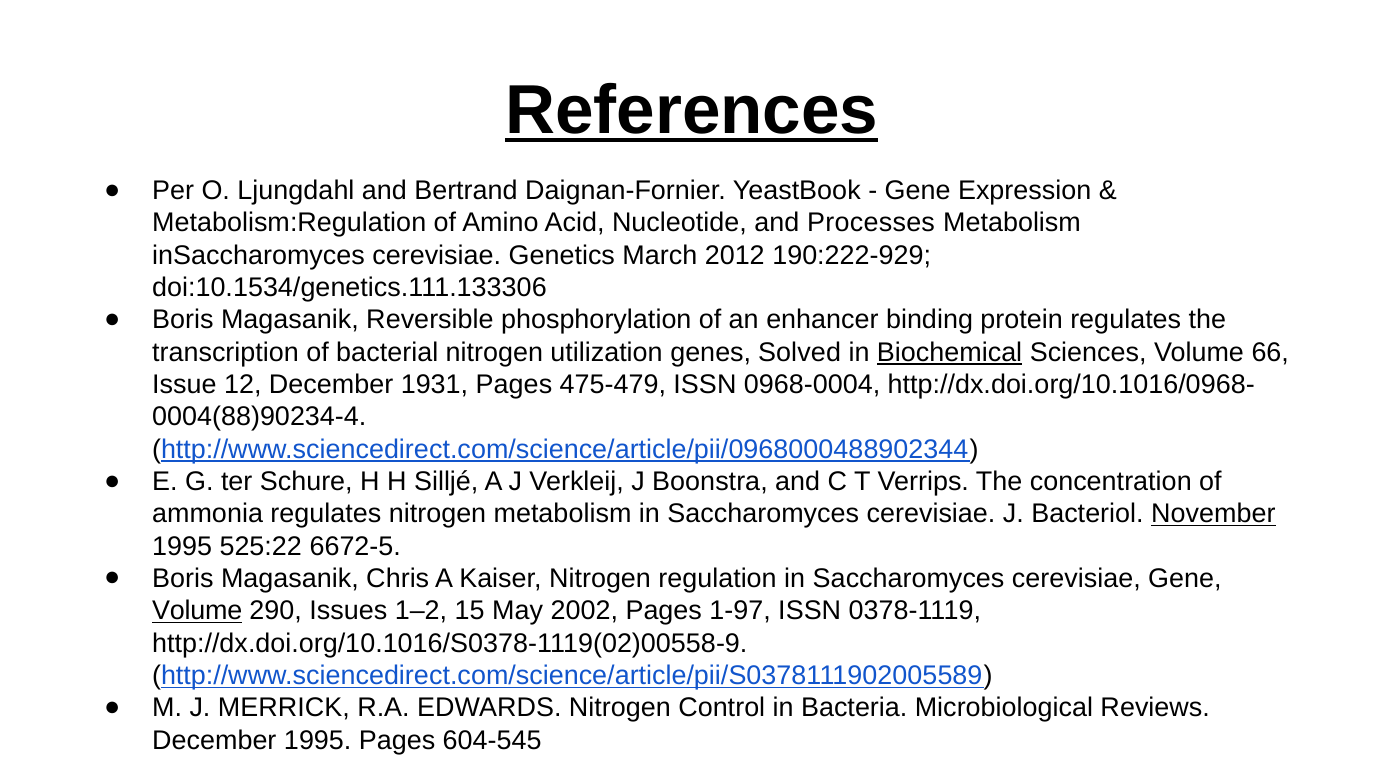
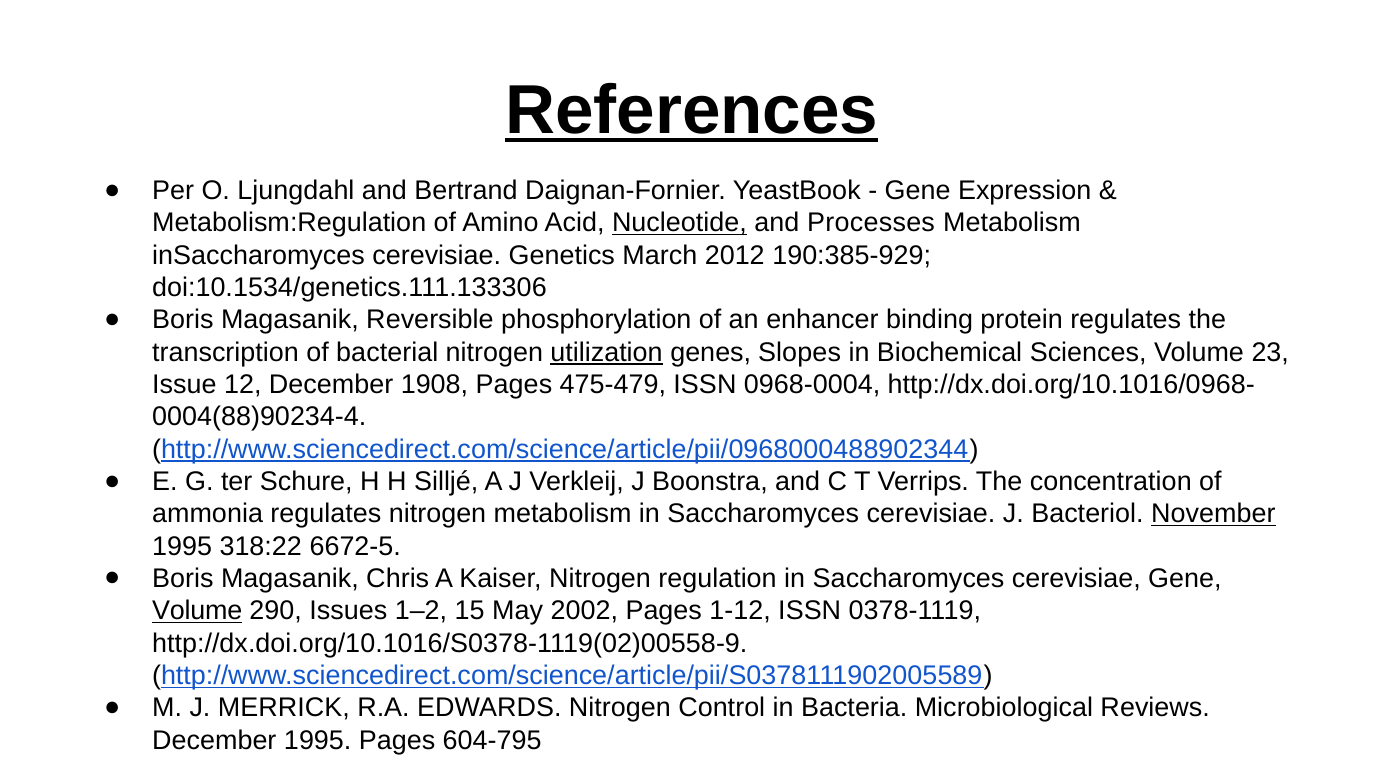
Nucleotide underline: none -> present
190:222-929: 190:222-929 -> 190:385-929
utilization underline: none -> present
Solved: Solved -> Slopes
Biochemical underline: present -> none
66: 66 -> 23
1931: 1931 -> 1908
525:22: 525:22 -> 318:22
1-97: 1-97 -> 1-12
604-545: 604-545 -> 604-795
